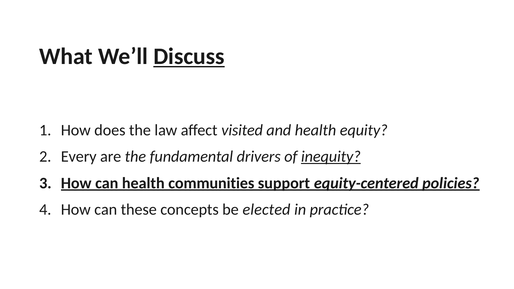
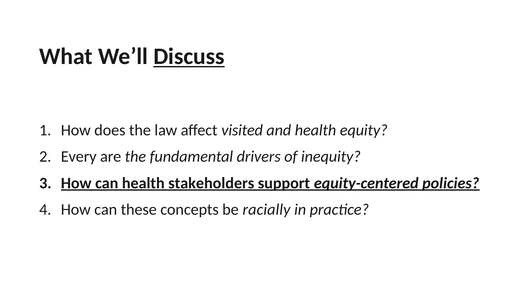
inequity underline: present -> none
communities: communities -> stakeholders
elected: elected -> racially
